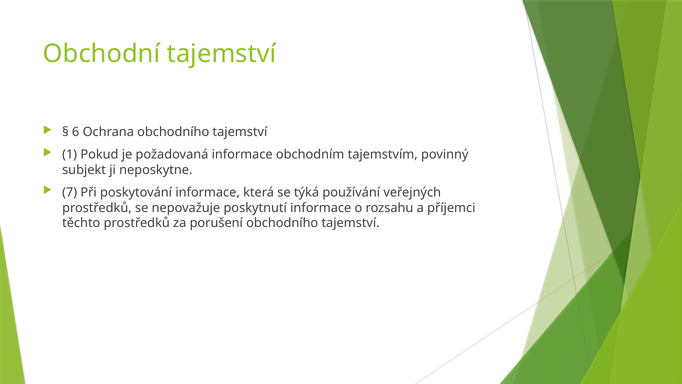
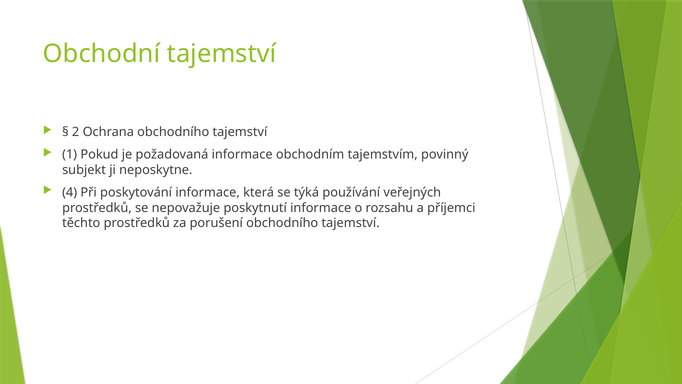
6: 6 -> 2
7: 7 -> 4
